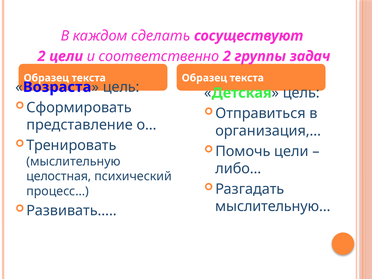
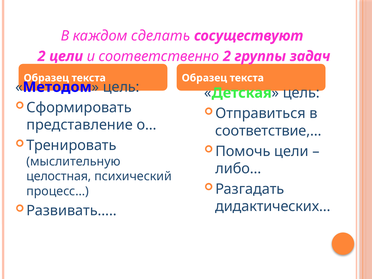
Возраста: Возраста -> Методом
организация,…: организация,… -> соответствие,…
мыслительную…: мыслительную… -> дидактических…
